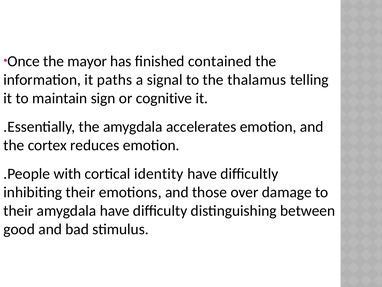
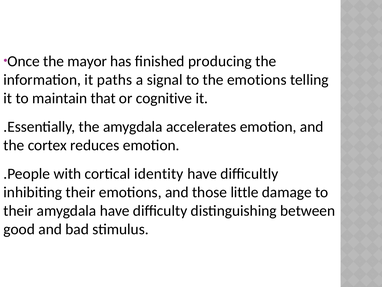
contained: contained -> producing
the thalamus: thalamus -> emotions
sign: sign -> that
over: over -> little
